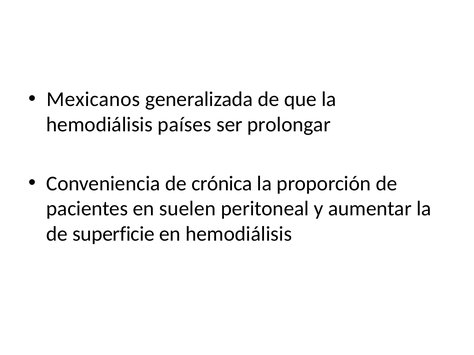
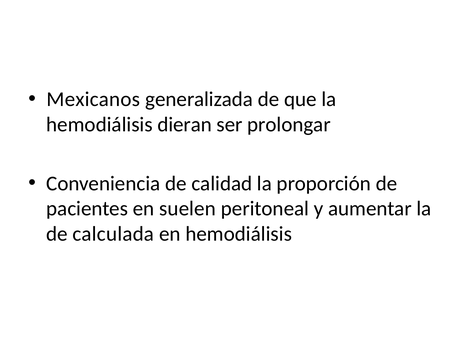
países: países -> dieran
crónica: crónica -> calidad
superficie: superficie -> calculada
